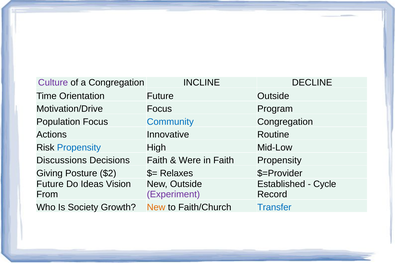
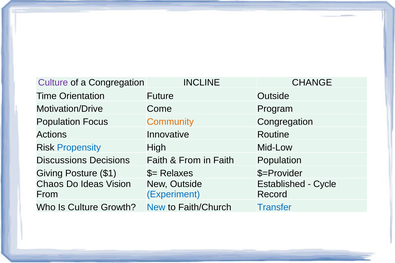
DECLINE: DECLINE -> CHANGE
Motivation/Drive Focus: Focus -> Come
Community colour: blue -> orange
Were at (190, 161): Were -> From
Faith Propensity: Propensity -> Population
$2: $2 -> $1
Future at (50, 184): Future -> Chaos
Experiment colour: purple -> blue
Is Society: Society -> Culture
New at (156, 208) colour: orange -> blue
